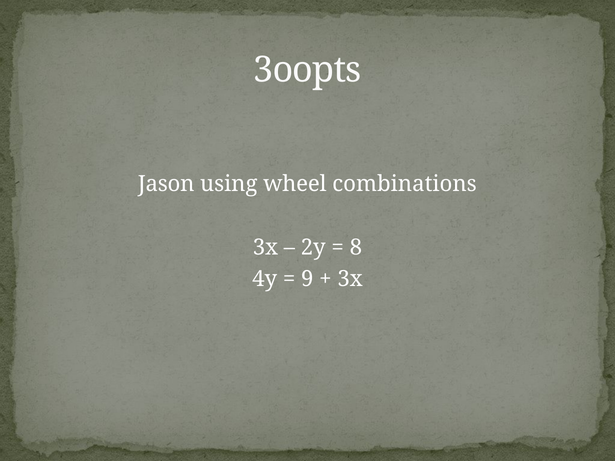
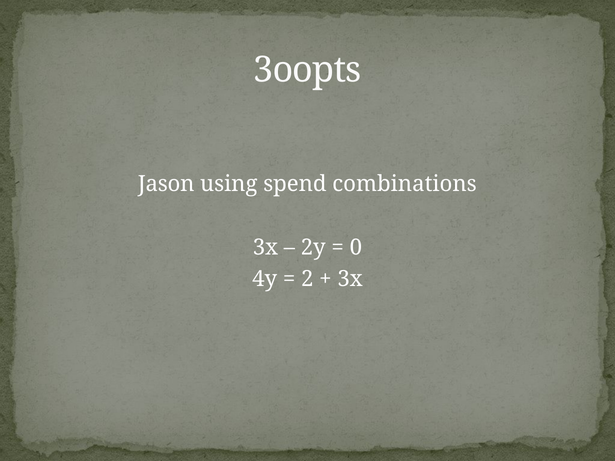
wheel: wheel -> spend
8: 8 -> 0
9: 9 -> 2
